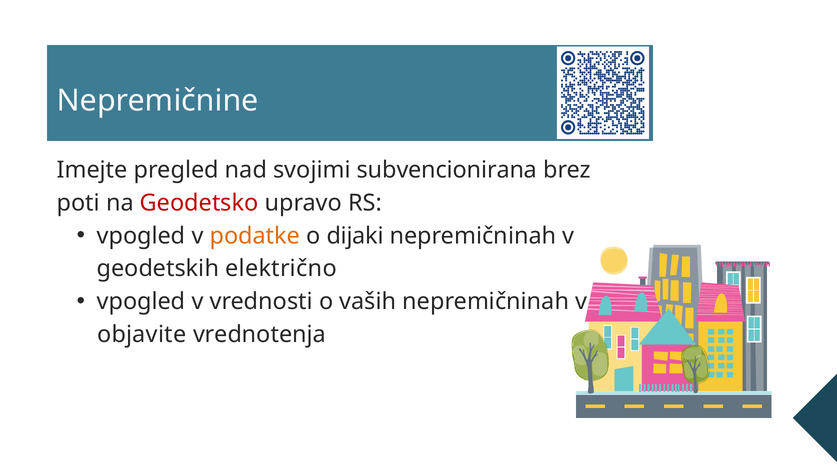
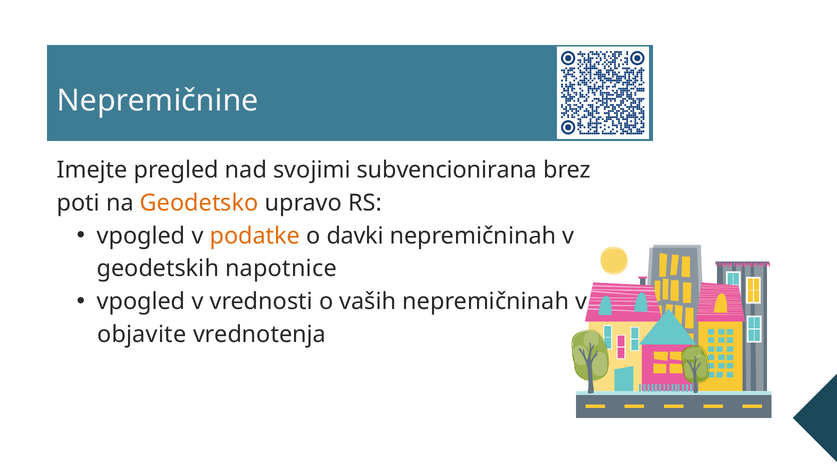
Geodetsko colour: red -> orange
dijaki: dijaki -> davki
električno: električno -> napotnice
